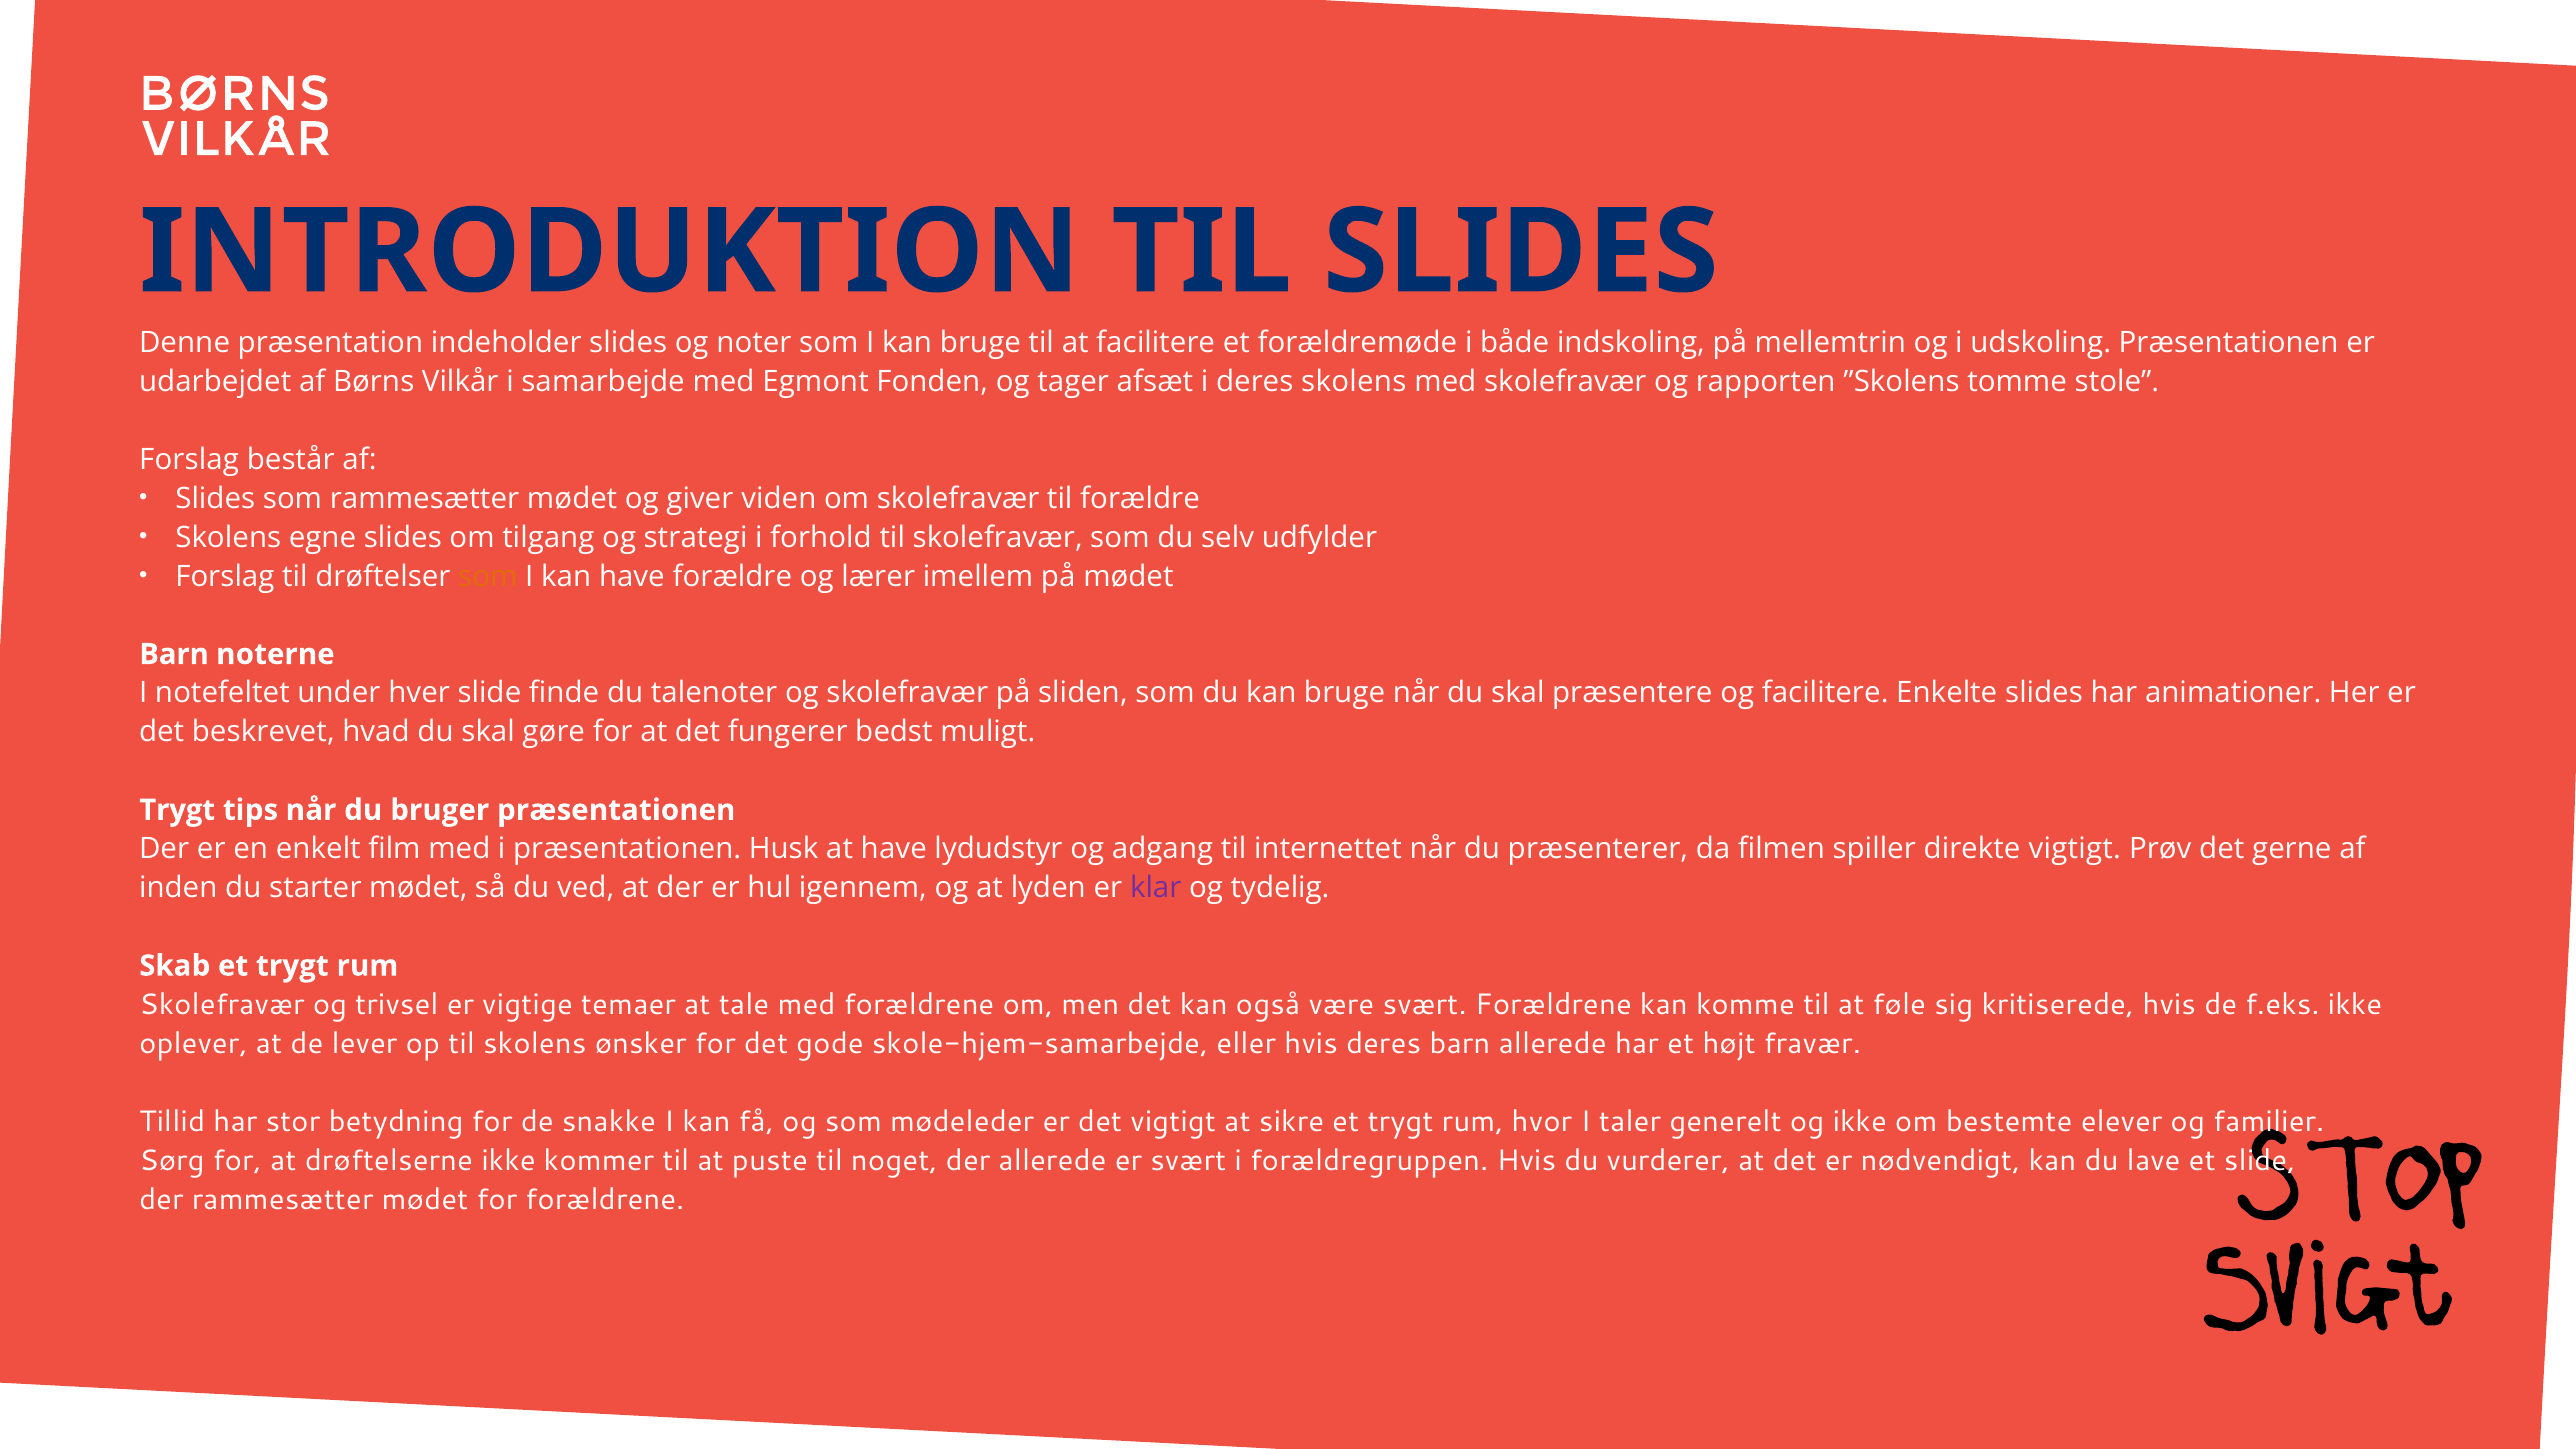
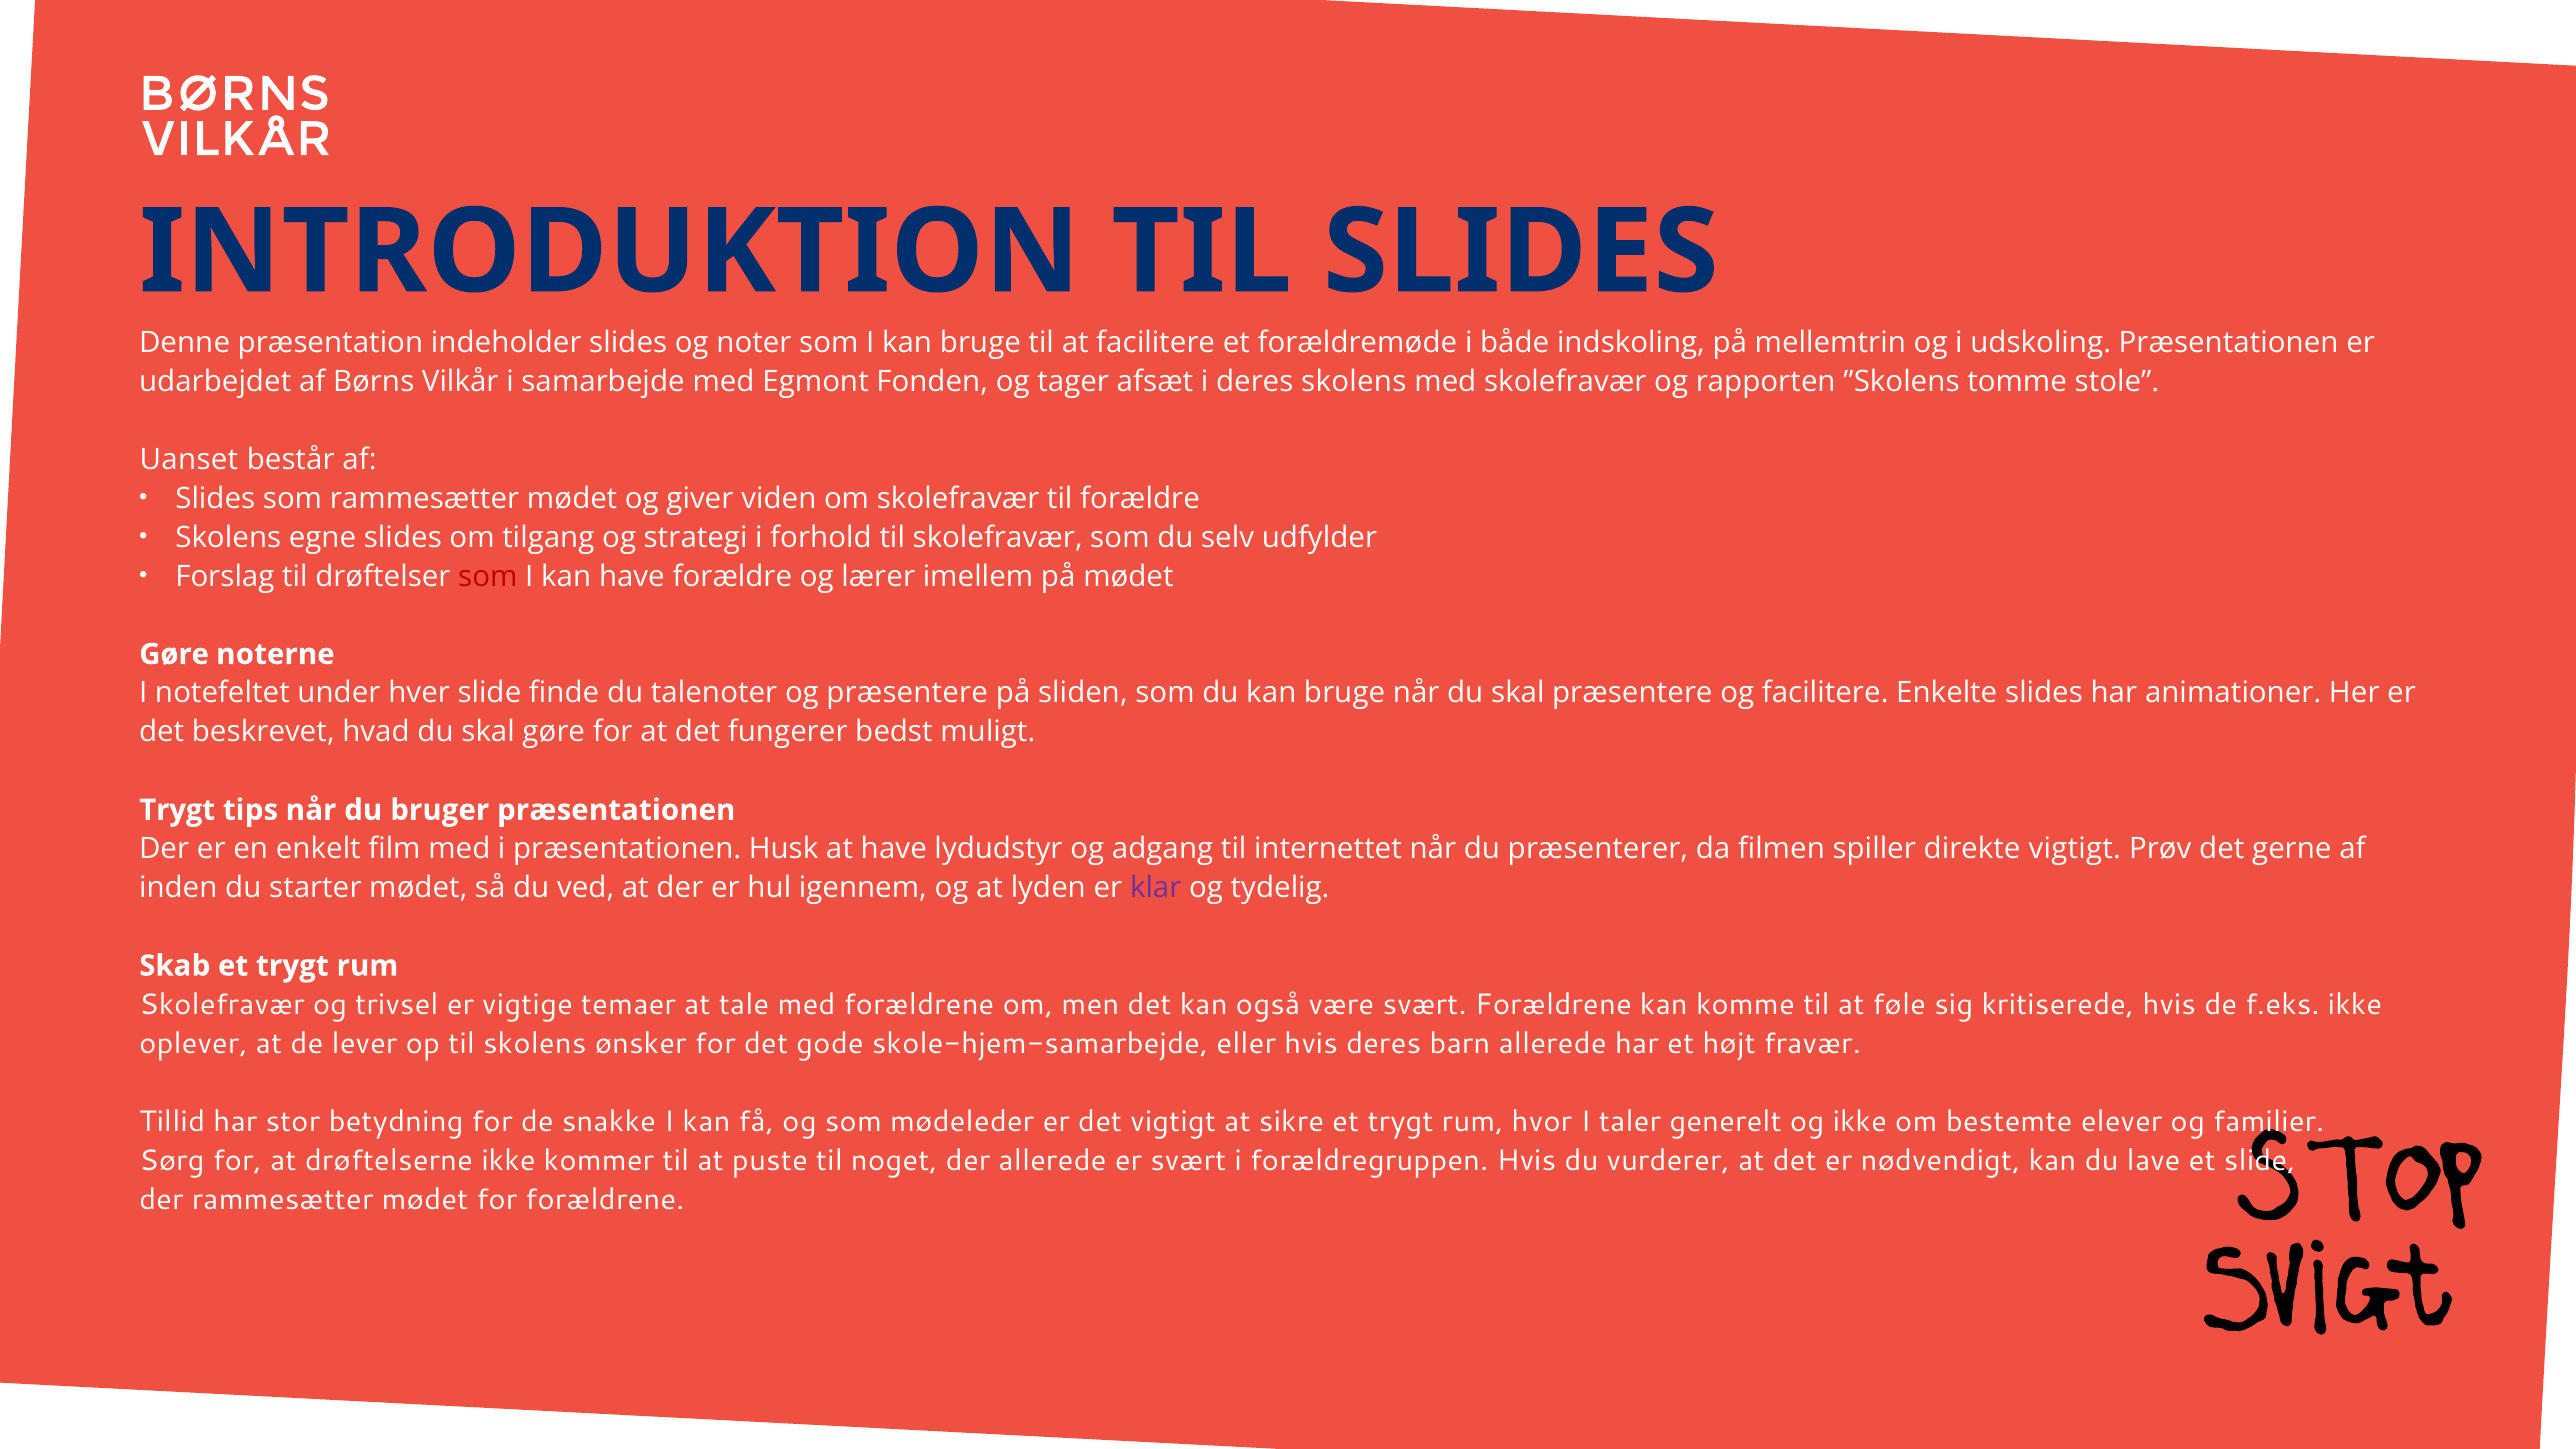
Forslag at (189, 460): Forslag -> Uanset
som at (488, 576) colour: orange -> red
Barn at (174, 654): Barn -> Gøre
og skolefravær: skolefravær -> præsentere
